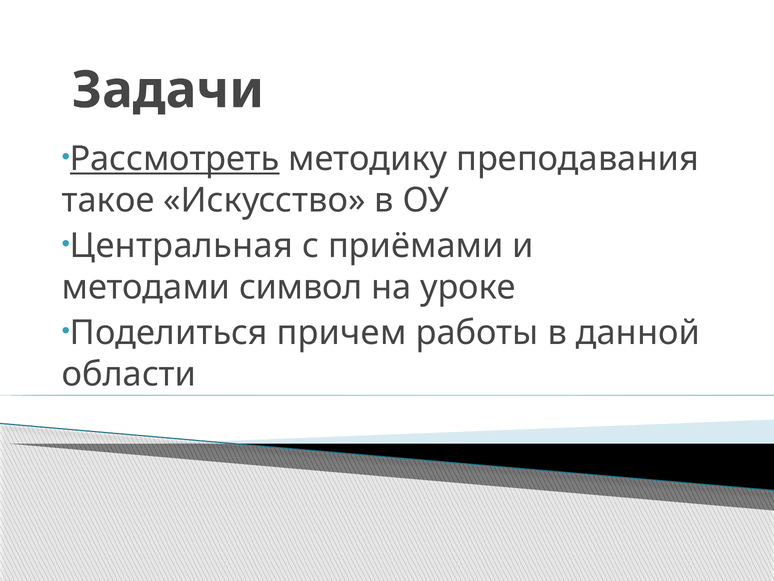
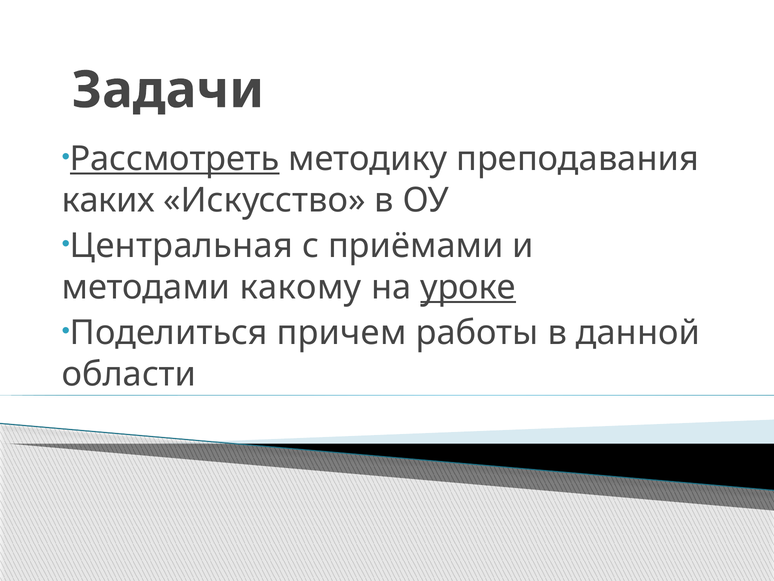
такое: такое -> каких
символ: символ -> какому
уроке underline: none -> present
